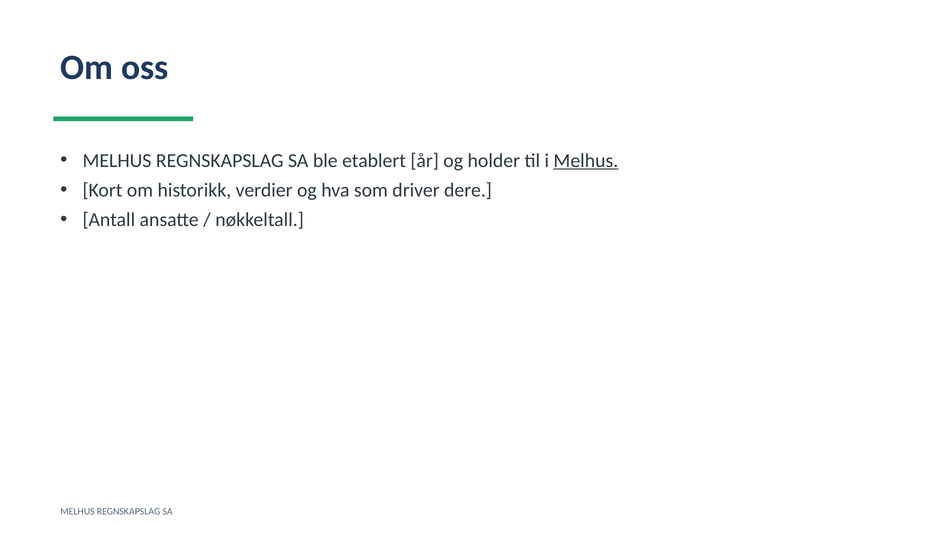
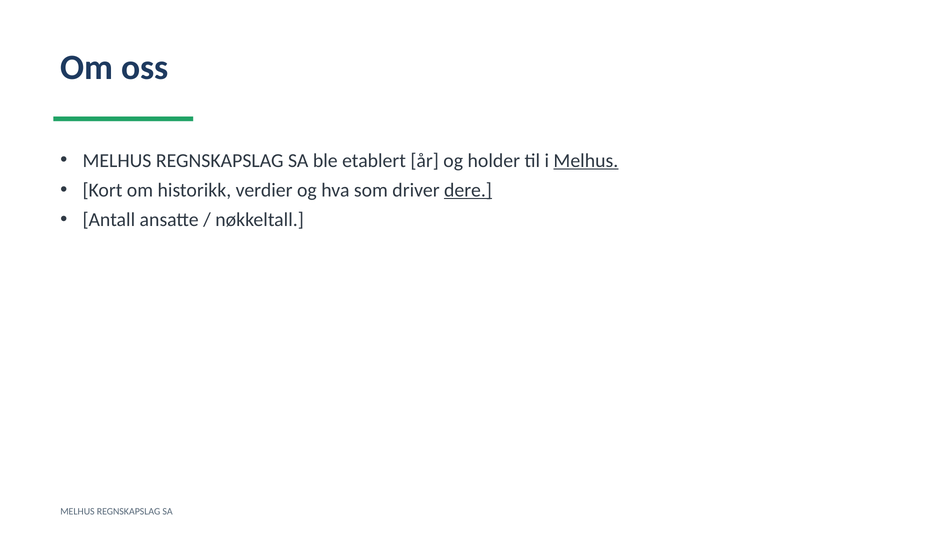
dere underline: none -> present
